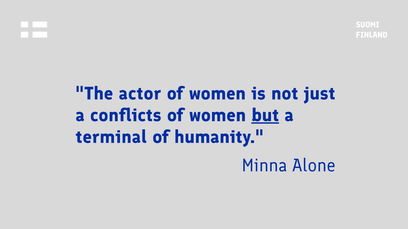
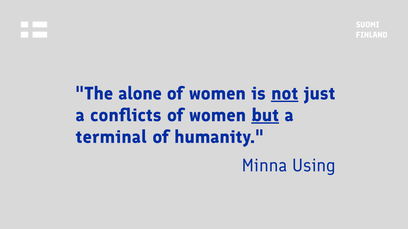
actor: actor -> alone
not underline: none -> present
Alone: Alone -> Using
